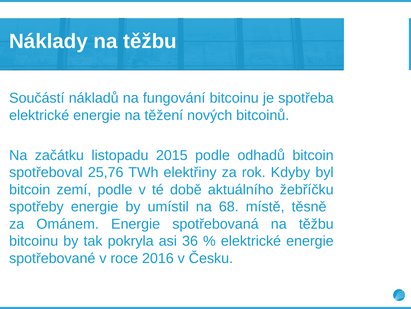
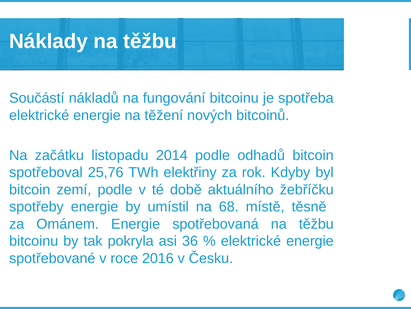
2015: 2015 -> 2014
